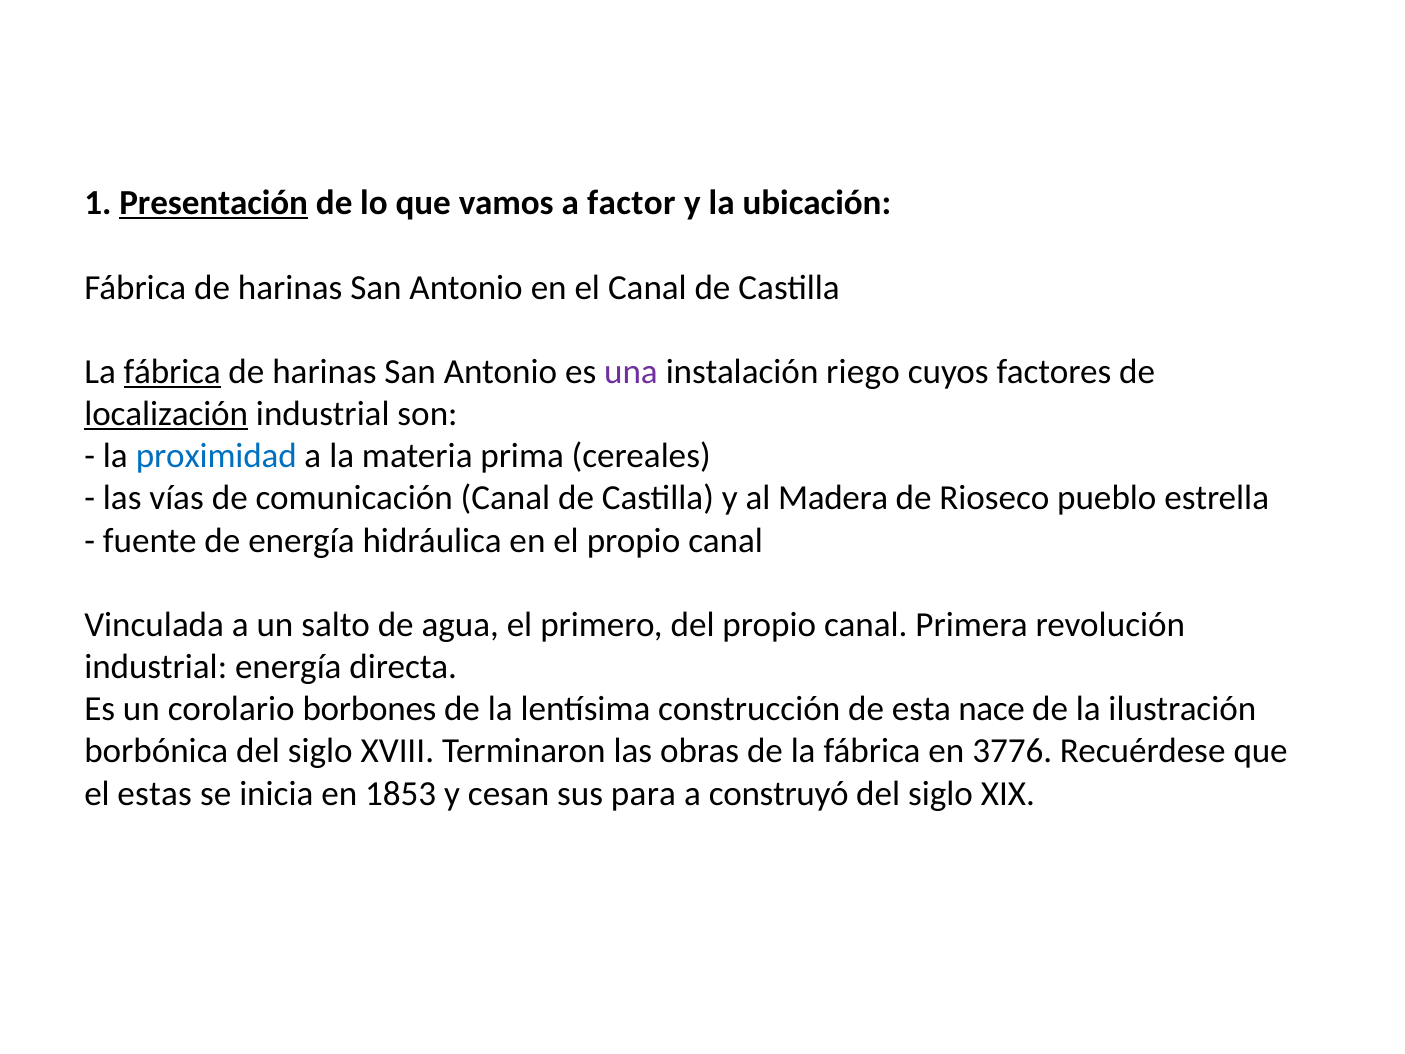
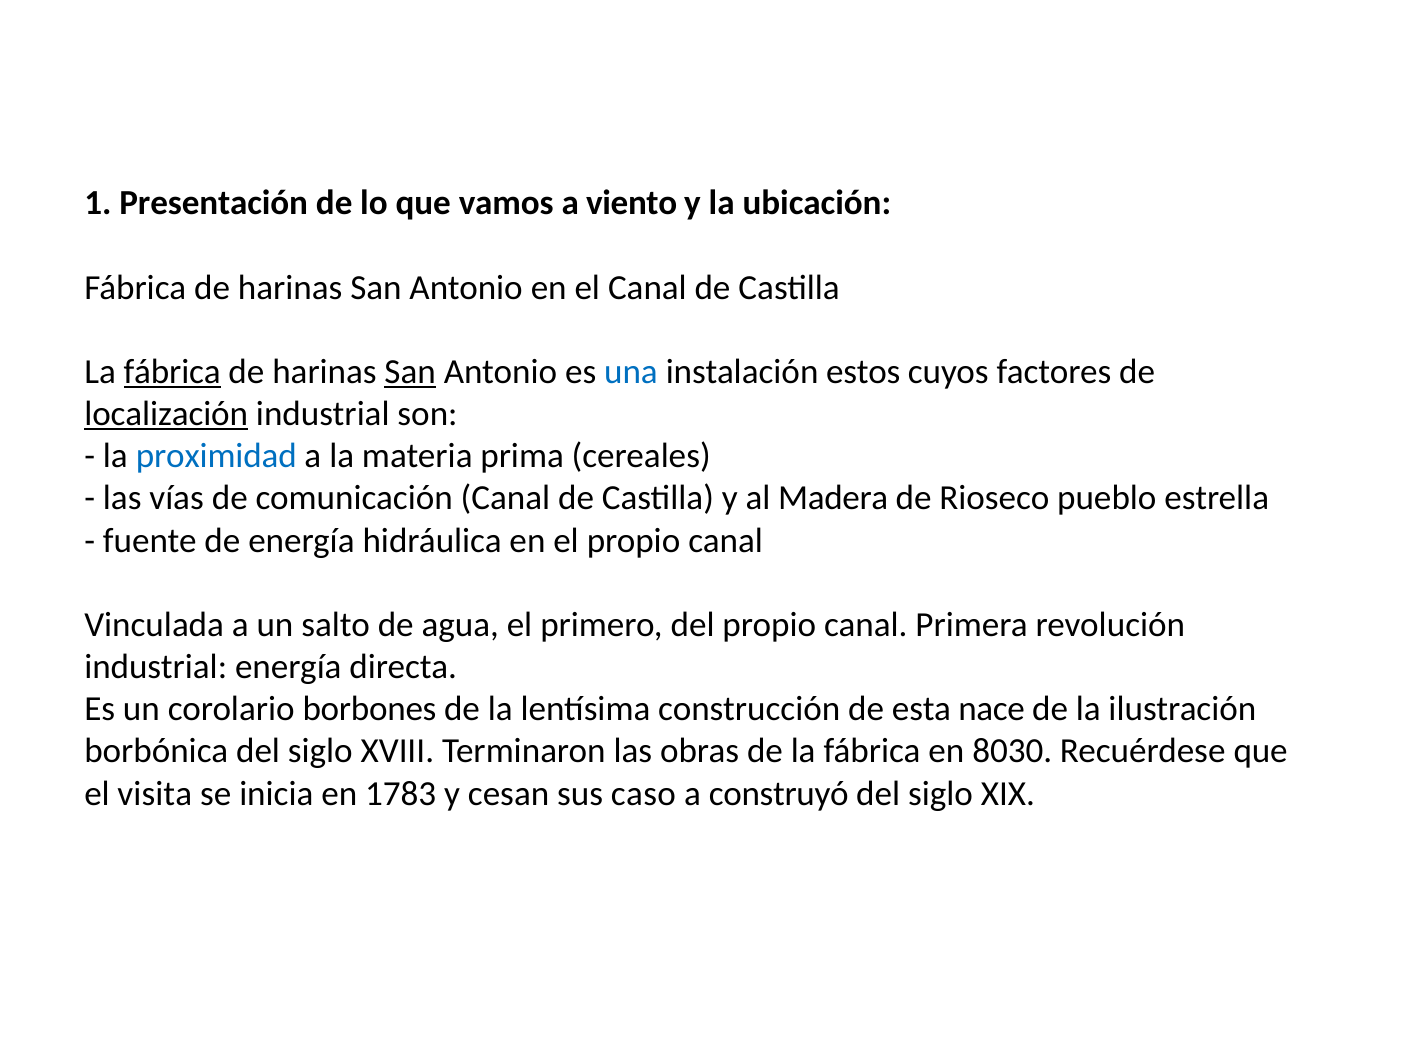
Presentación underline: present -> none
factor: factor -> viento
San at (410, 372) underline: none -> present
una colour: purple -> blue
riego: riego -> estos
3776: 3776 -> 8030
estas: estas -> visita
1853: 1853 -> 1783
para: para -> caso
